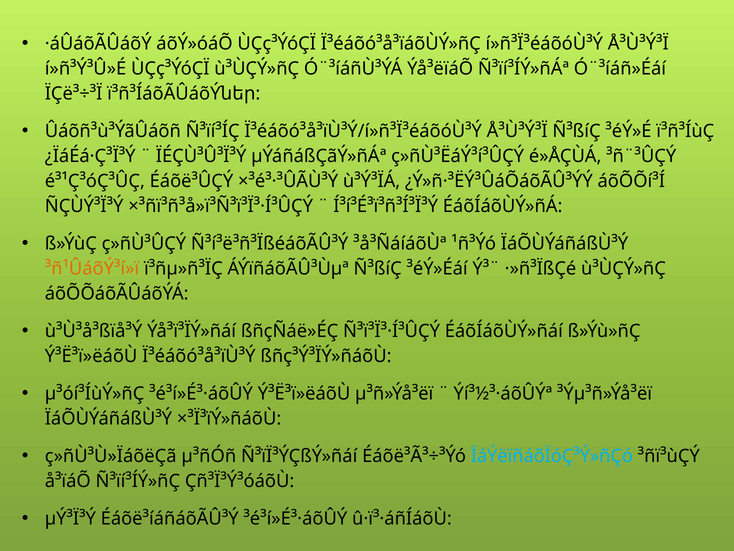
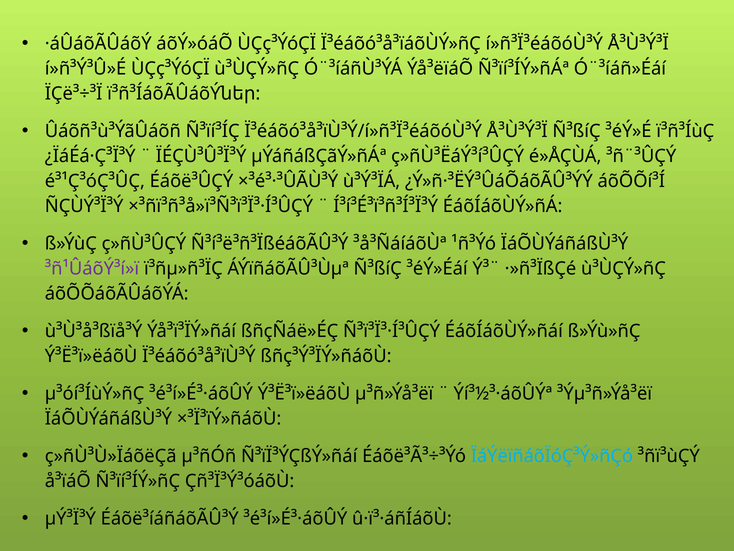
³ñ¹ÛáõÝ³í»ï colour: orange -> purple
